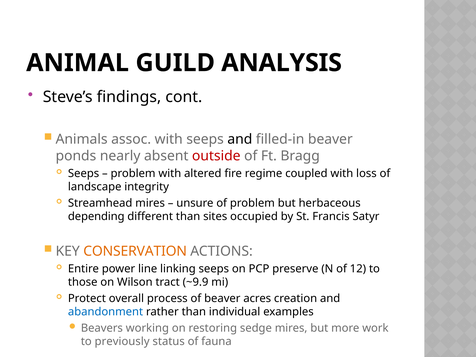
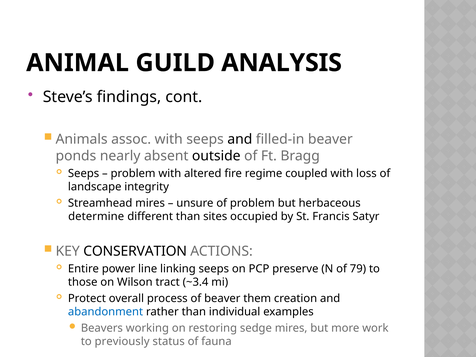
outside colour: red -> black
depending: depending -> determine
CONSERVATION colour: orange -> black
12: 12 -> 79
~9.9: ~9.9 -> ~3.4
acres: acres -> them
